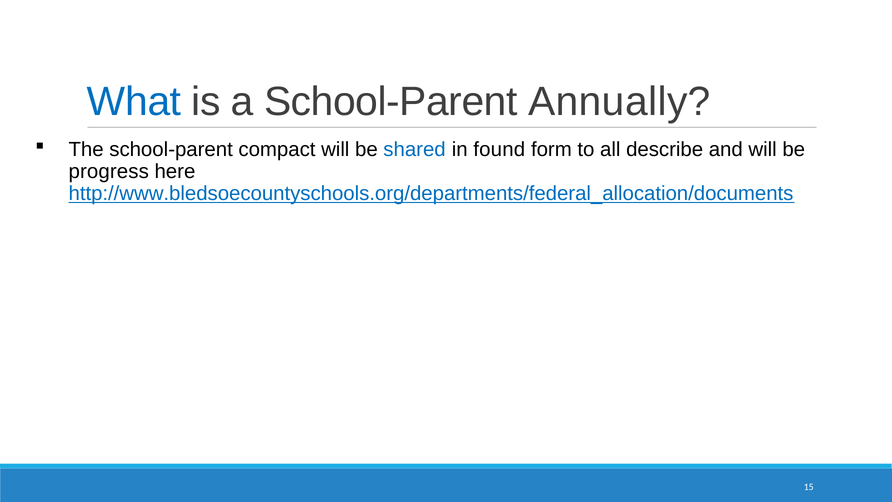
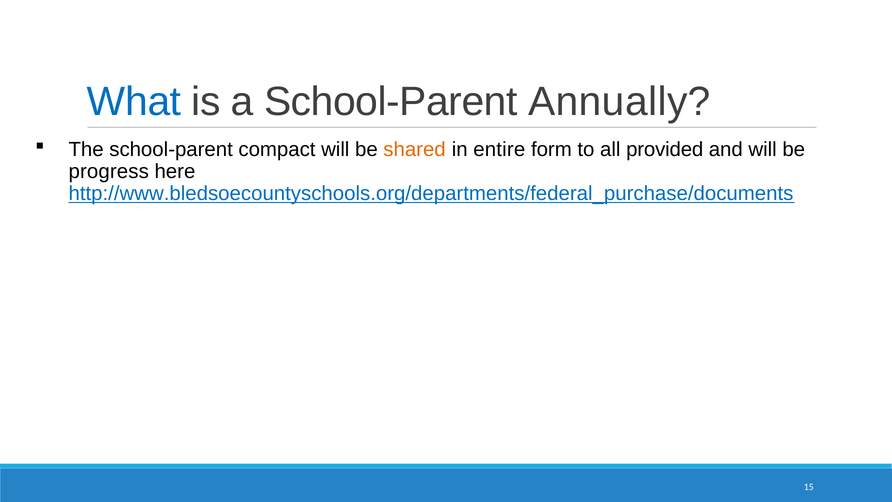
shared colour: blue -> orange
found: found -> entire
describe: describe -> provided
http://www.bledsoecountyschools.org/departments/federal_allocation/documents: http://www.bledsoecountyschools.org/departments/federal_allocation/documents -> http://www.bledsoecountyschools.org/departments/federal_purchase/documents
